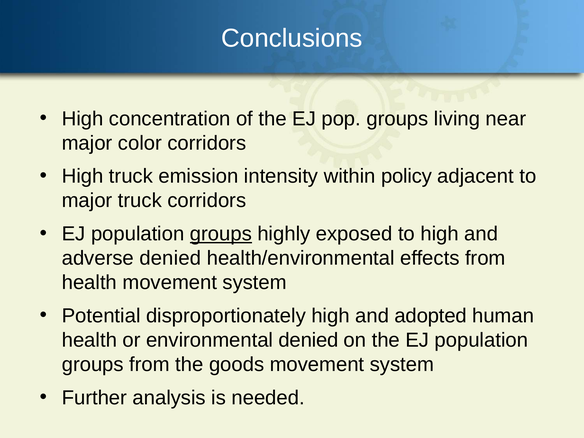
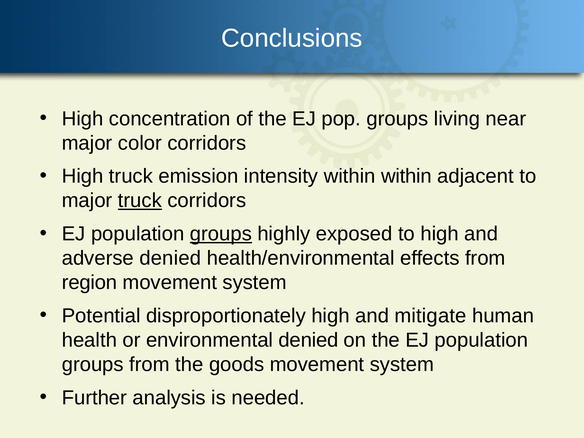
within policy: policy -> within
truck at (140, 201) underline: none -> present
health at (89, 283): health -> region
adopted: adopted -> mitigate
